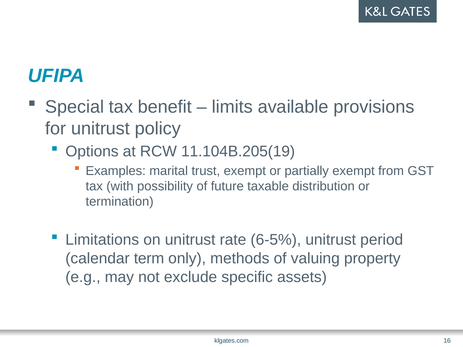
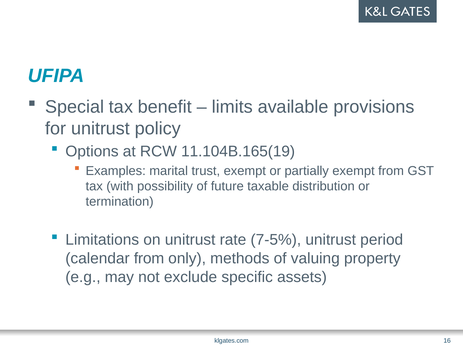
11.104B.205(19: 11.104B.205(19 -> 11.104B.165(19
6-5%: 6-5% -> 7-5%
calendar term: term -> from
